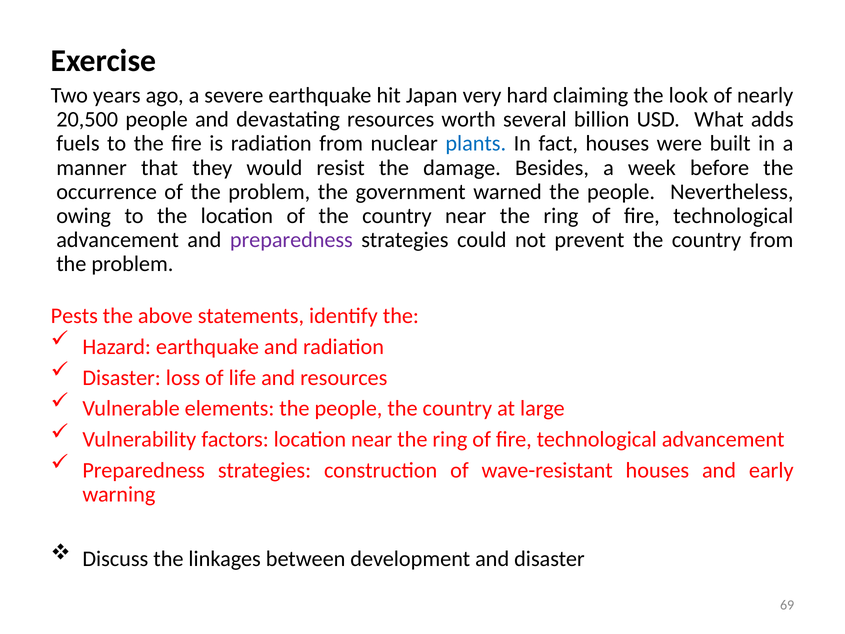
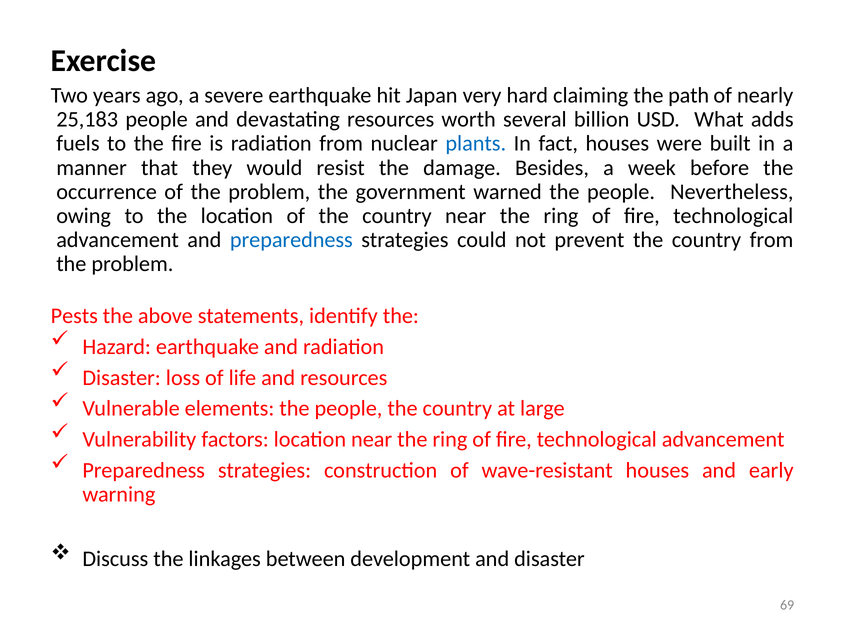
look: look -> path
20,500: 20,500 -> 25,183
preparedness at (291, 240) colour: purple -> blue
